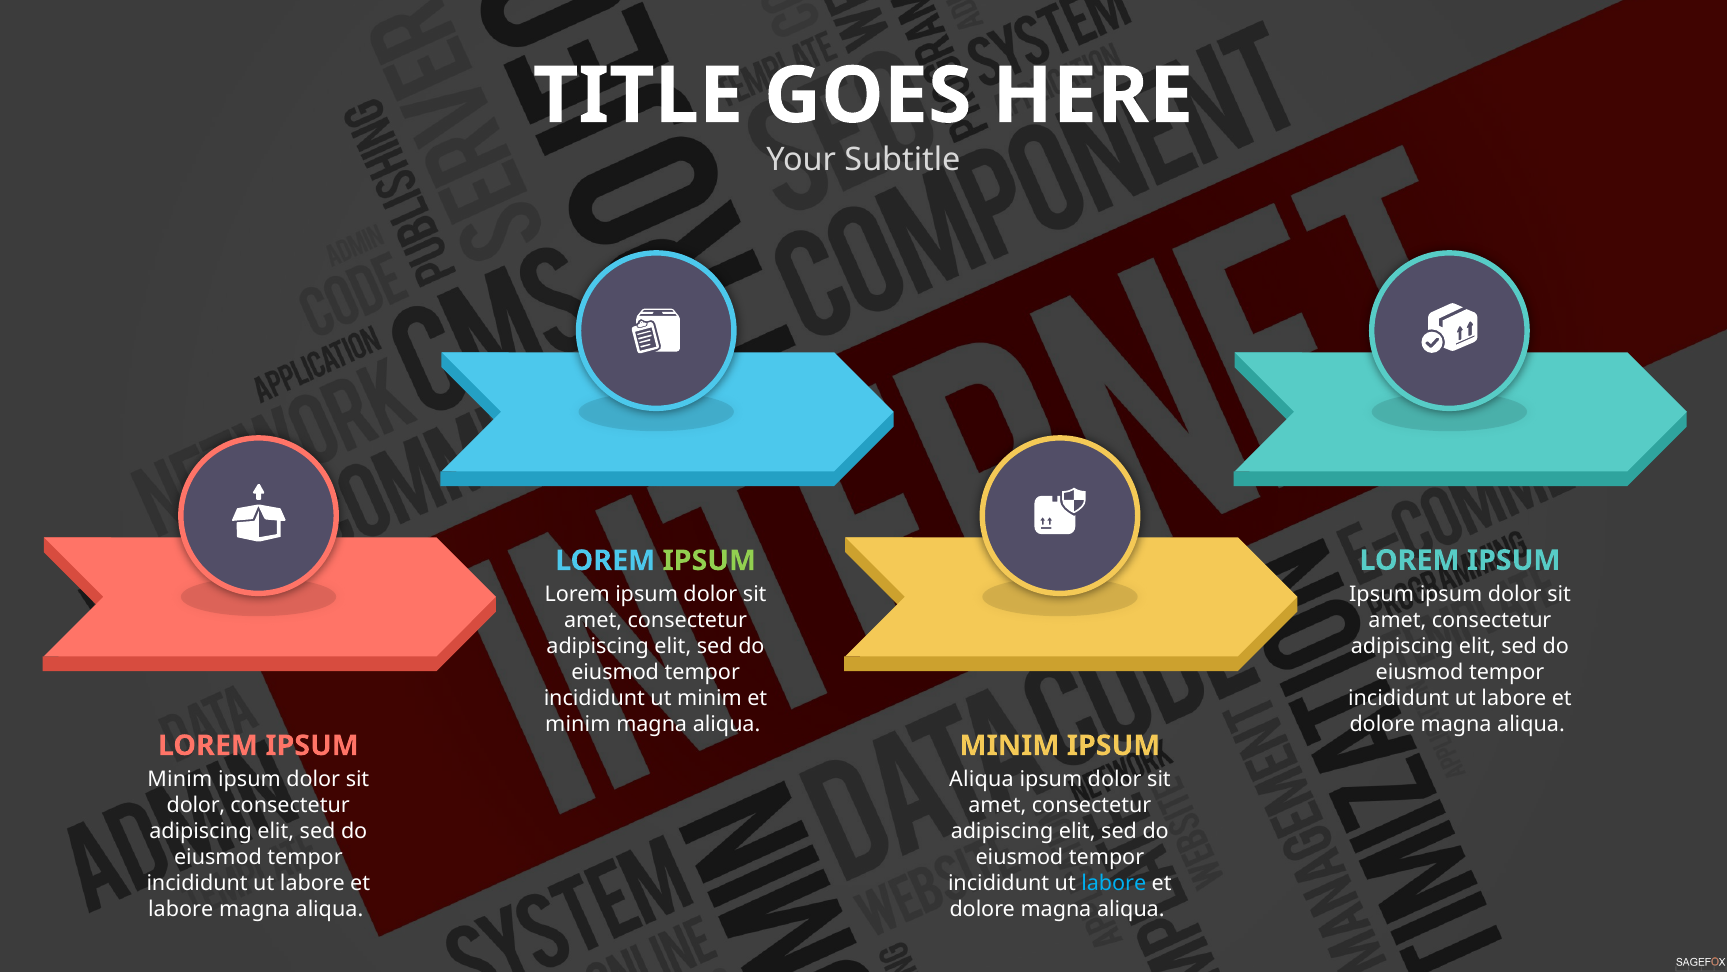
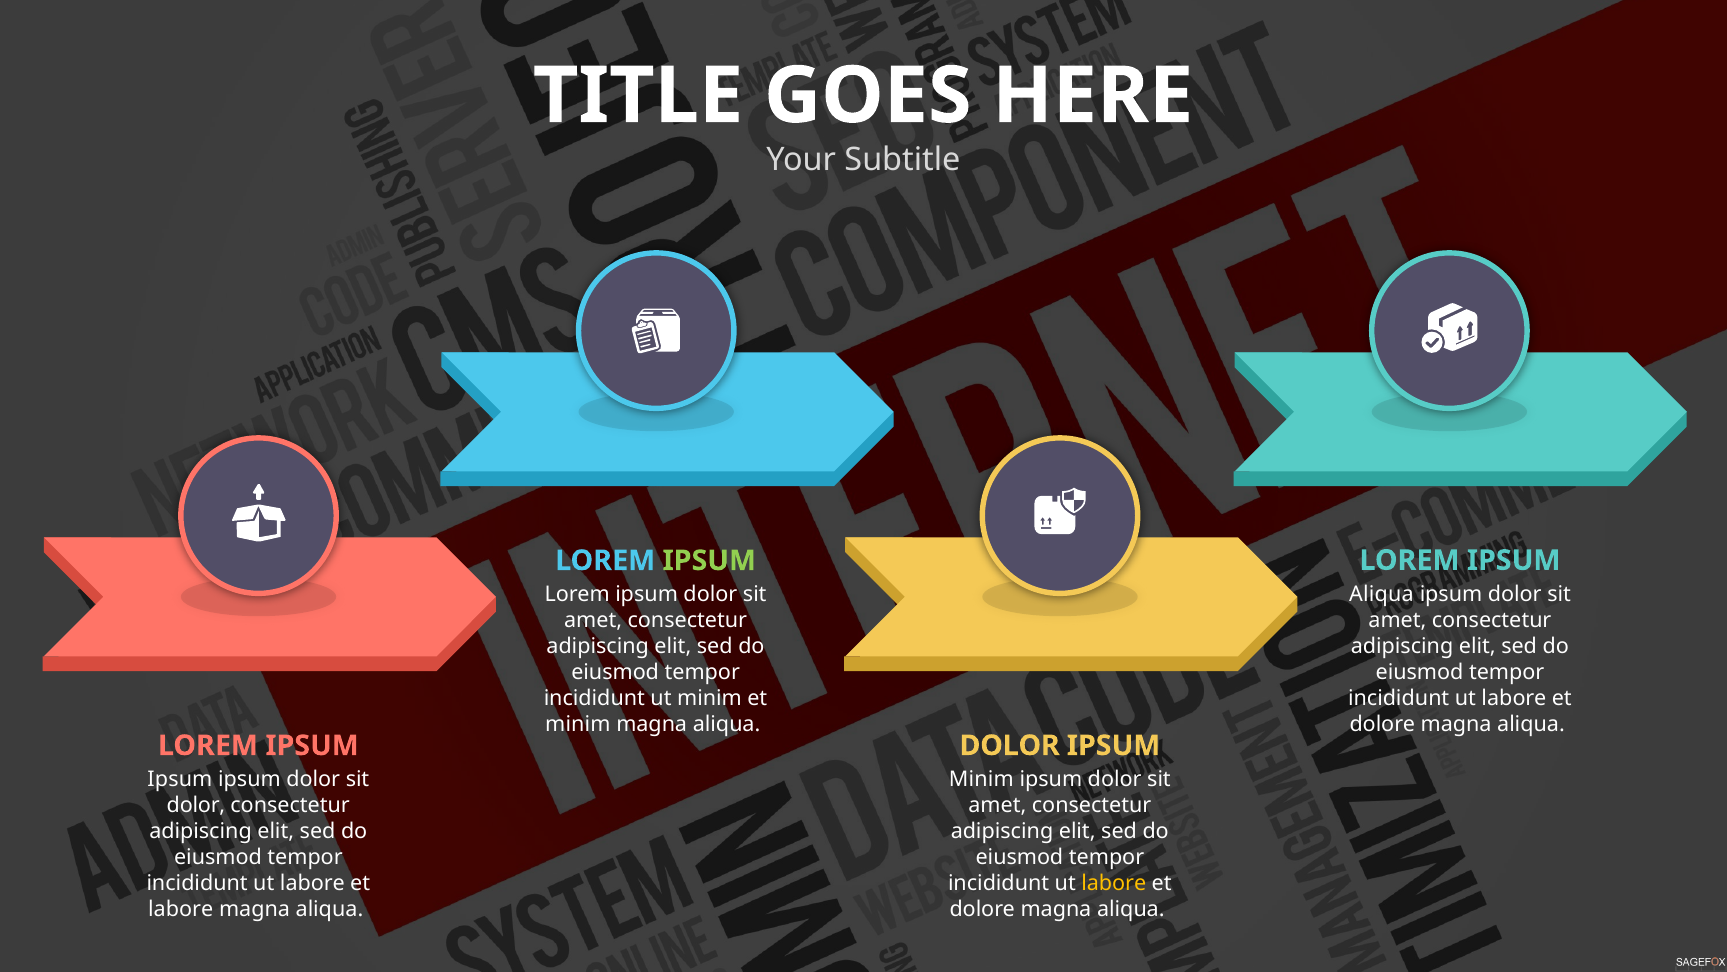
Ipsum at (1382, 594): Ipsum -> Aliqua
MINIM at (1009, 745): MINIM -> DOLOR
Minim at (180, 779): Minim -> Ipsum
Aliqua at (981, 779): Aliqua -> Minim
labore at (1114, 883) colour: light blue -> yellow
